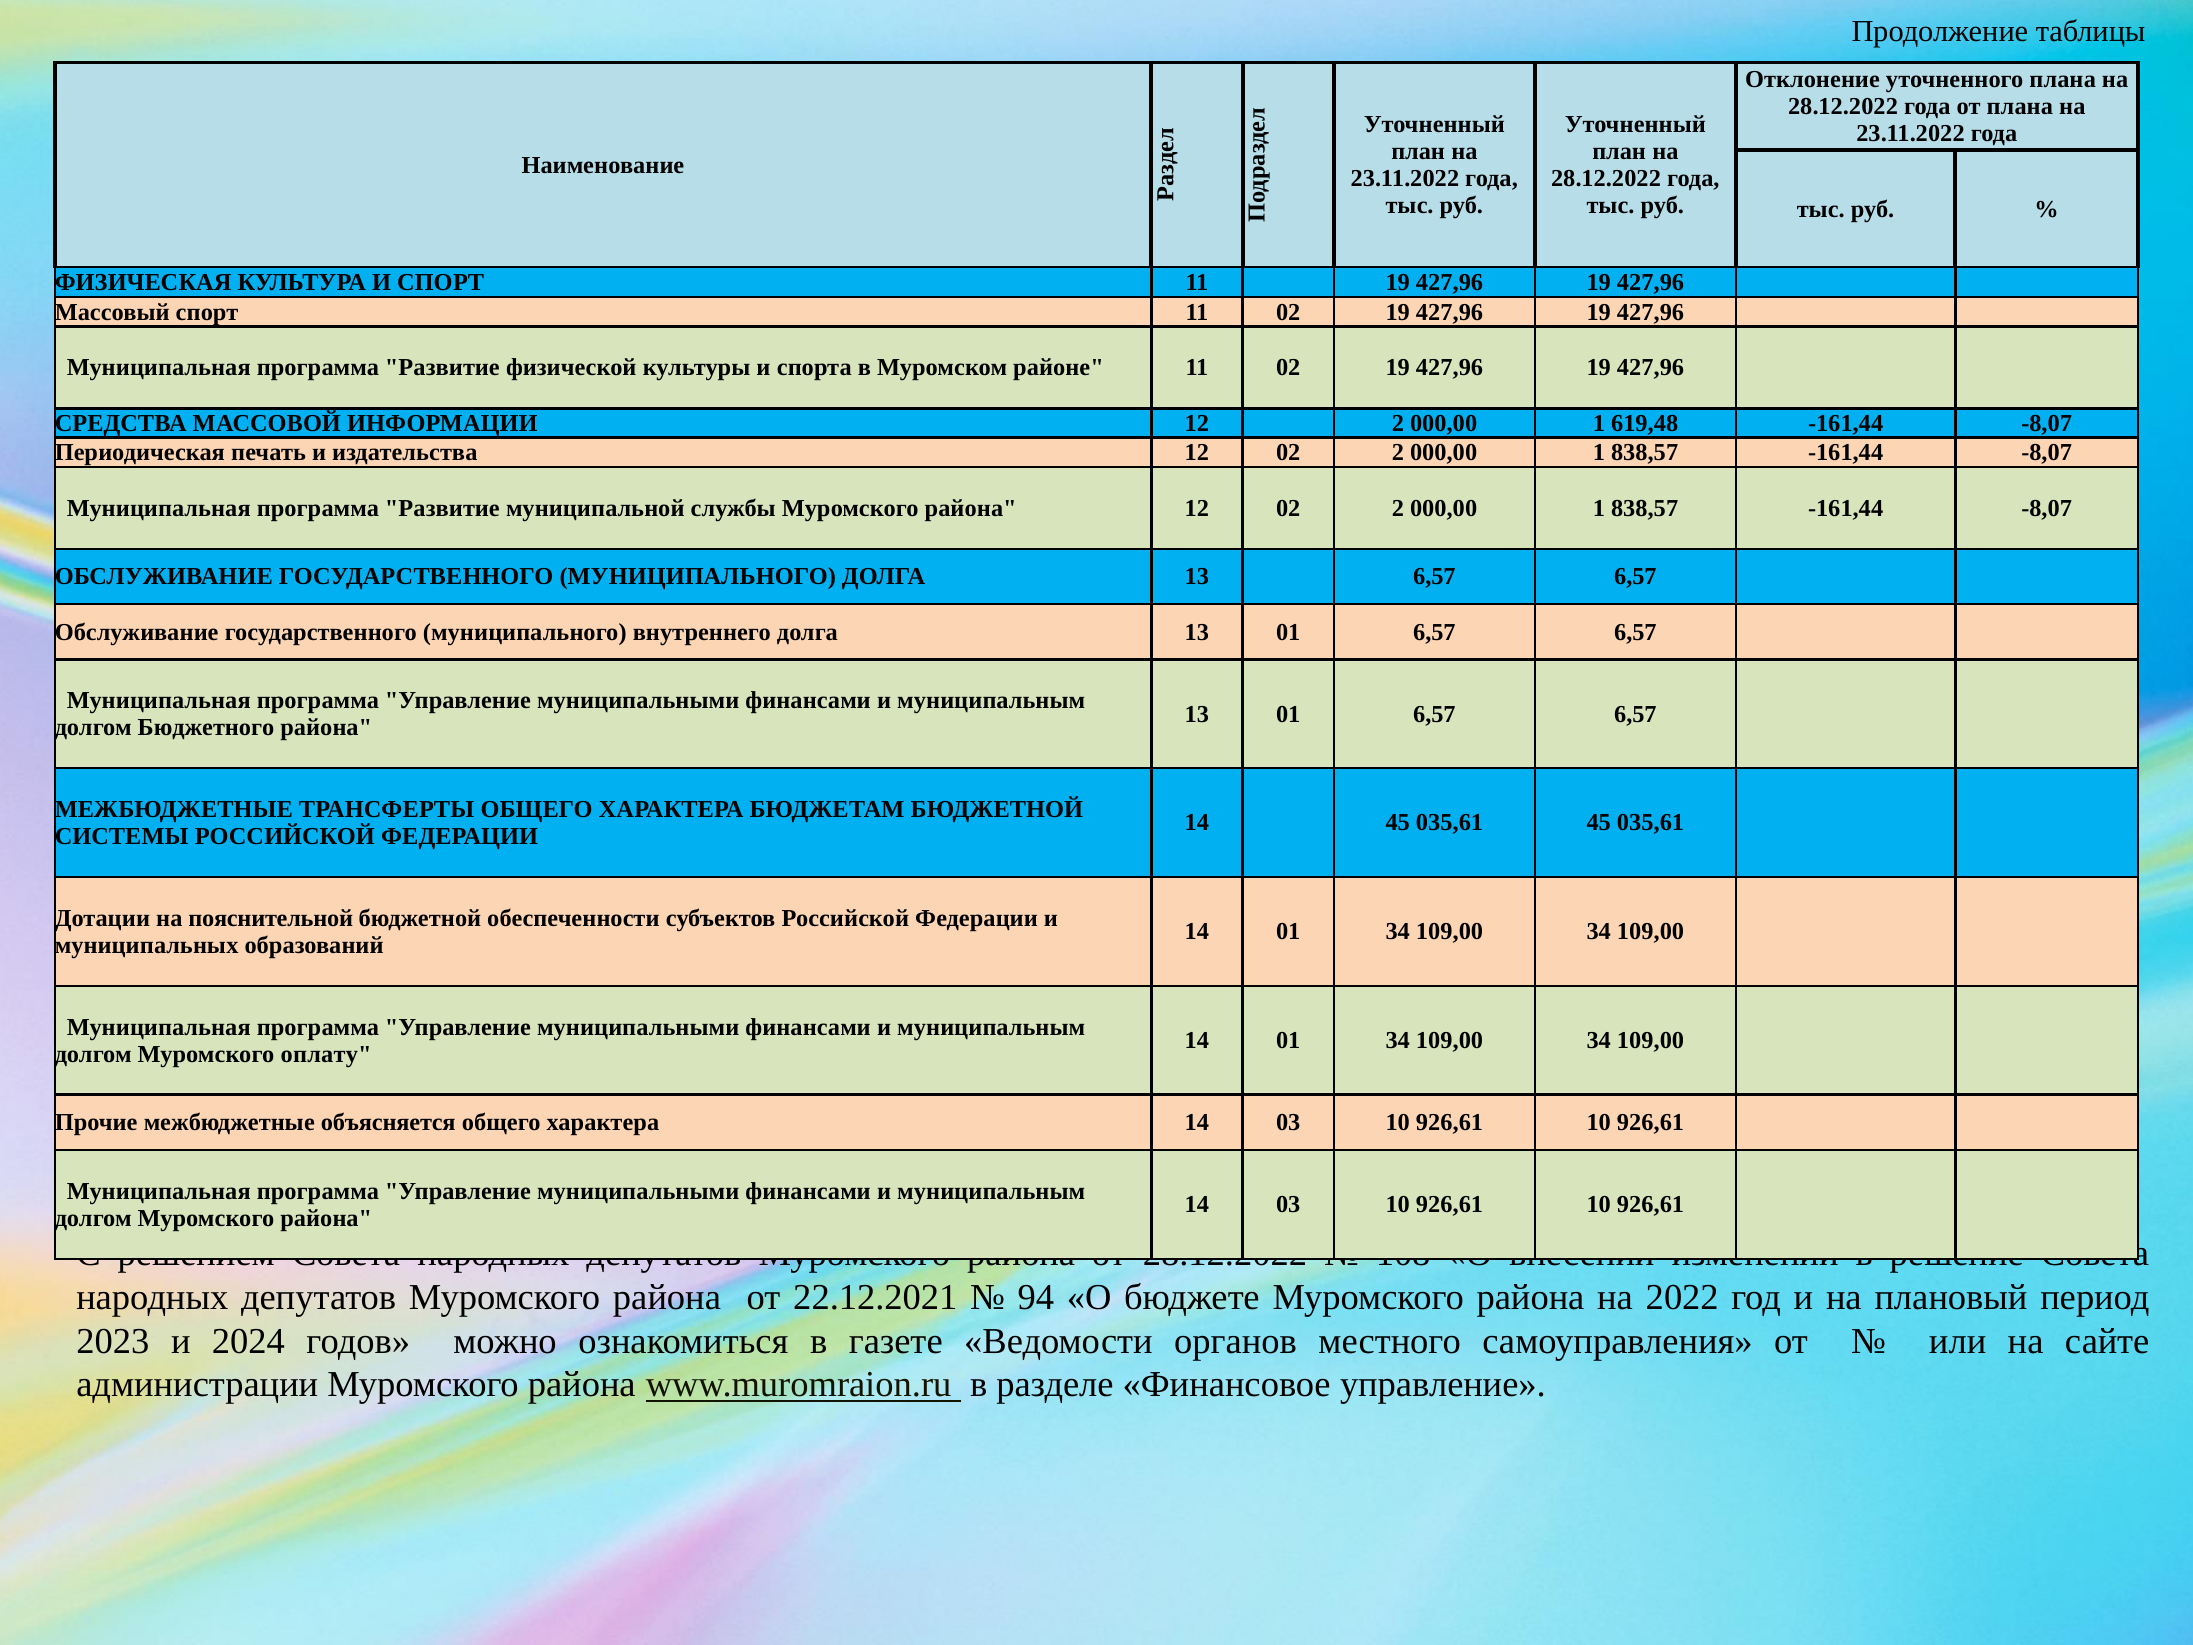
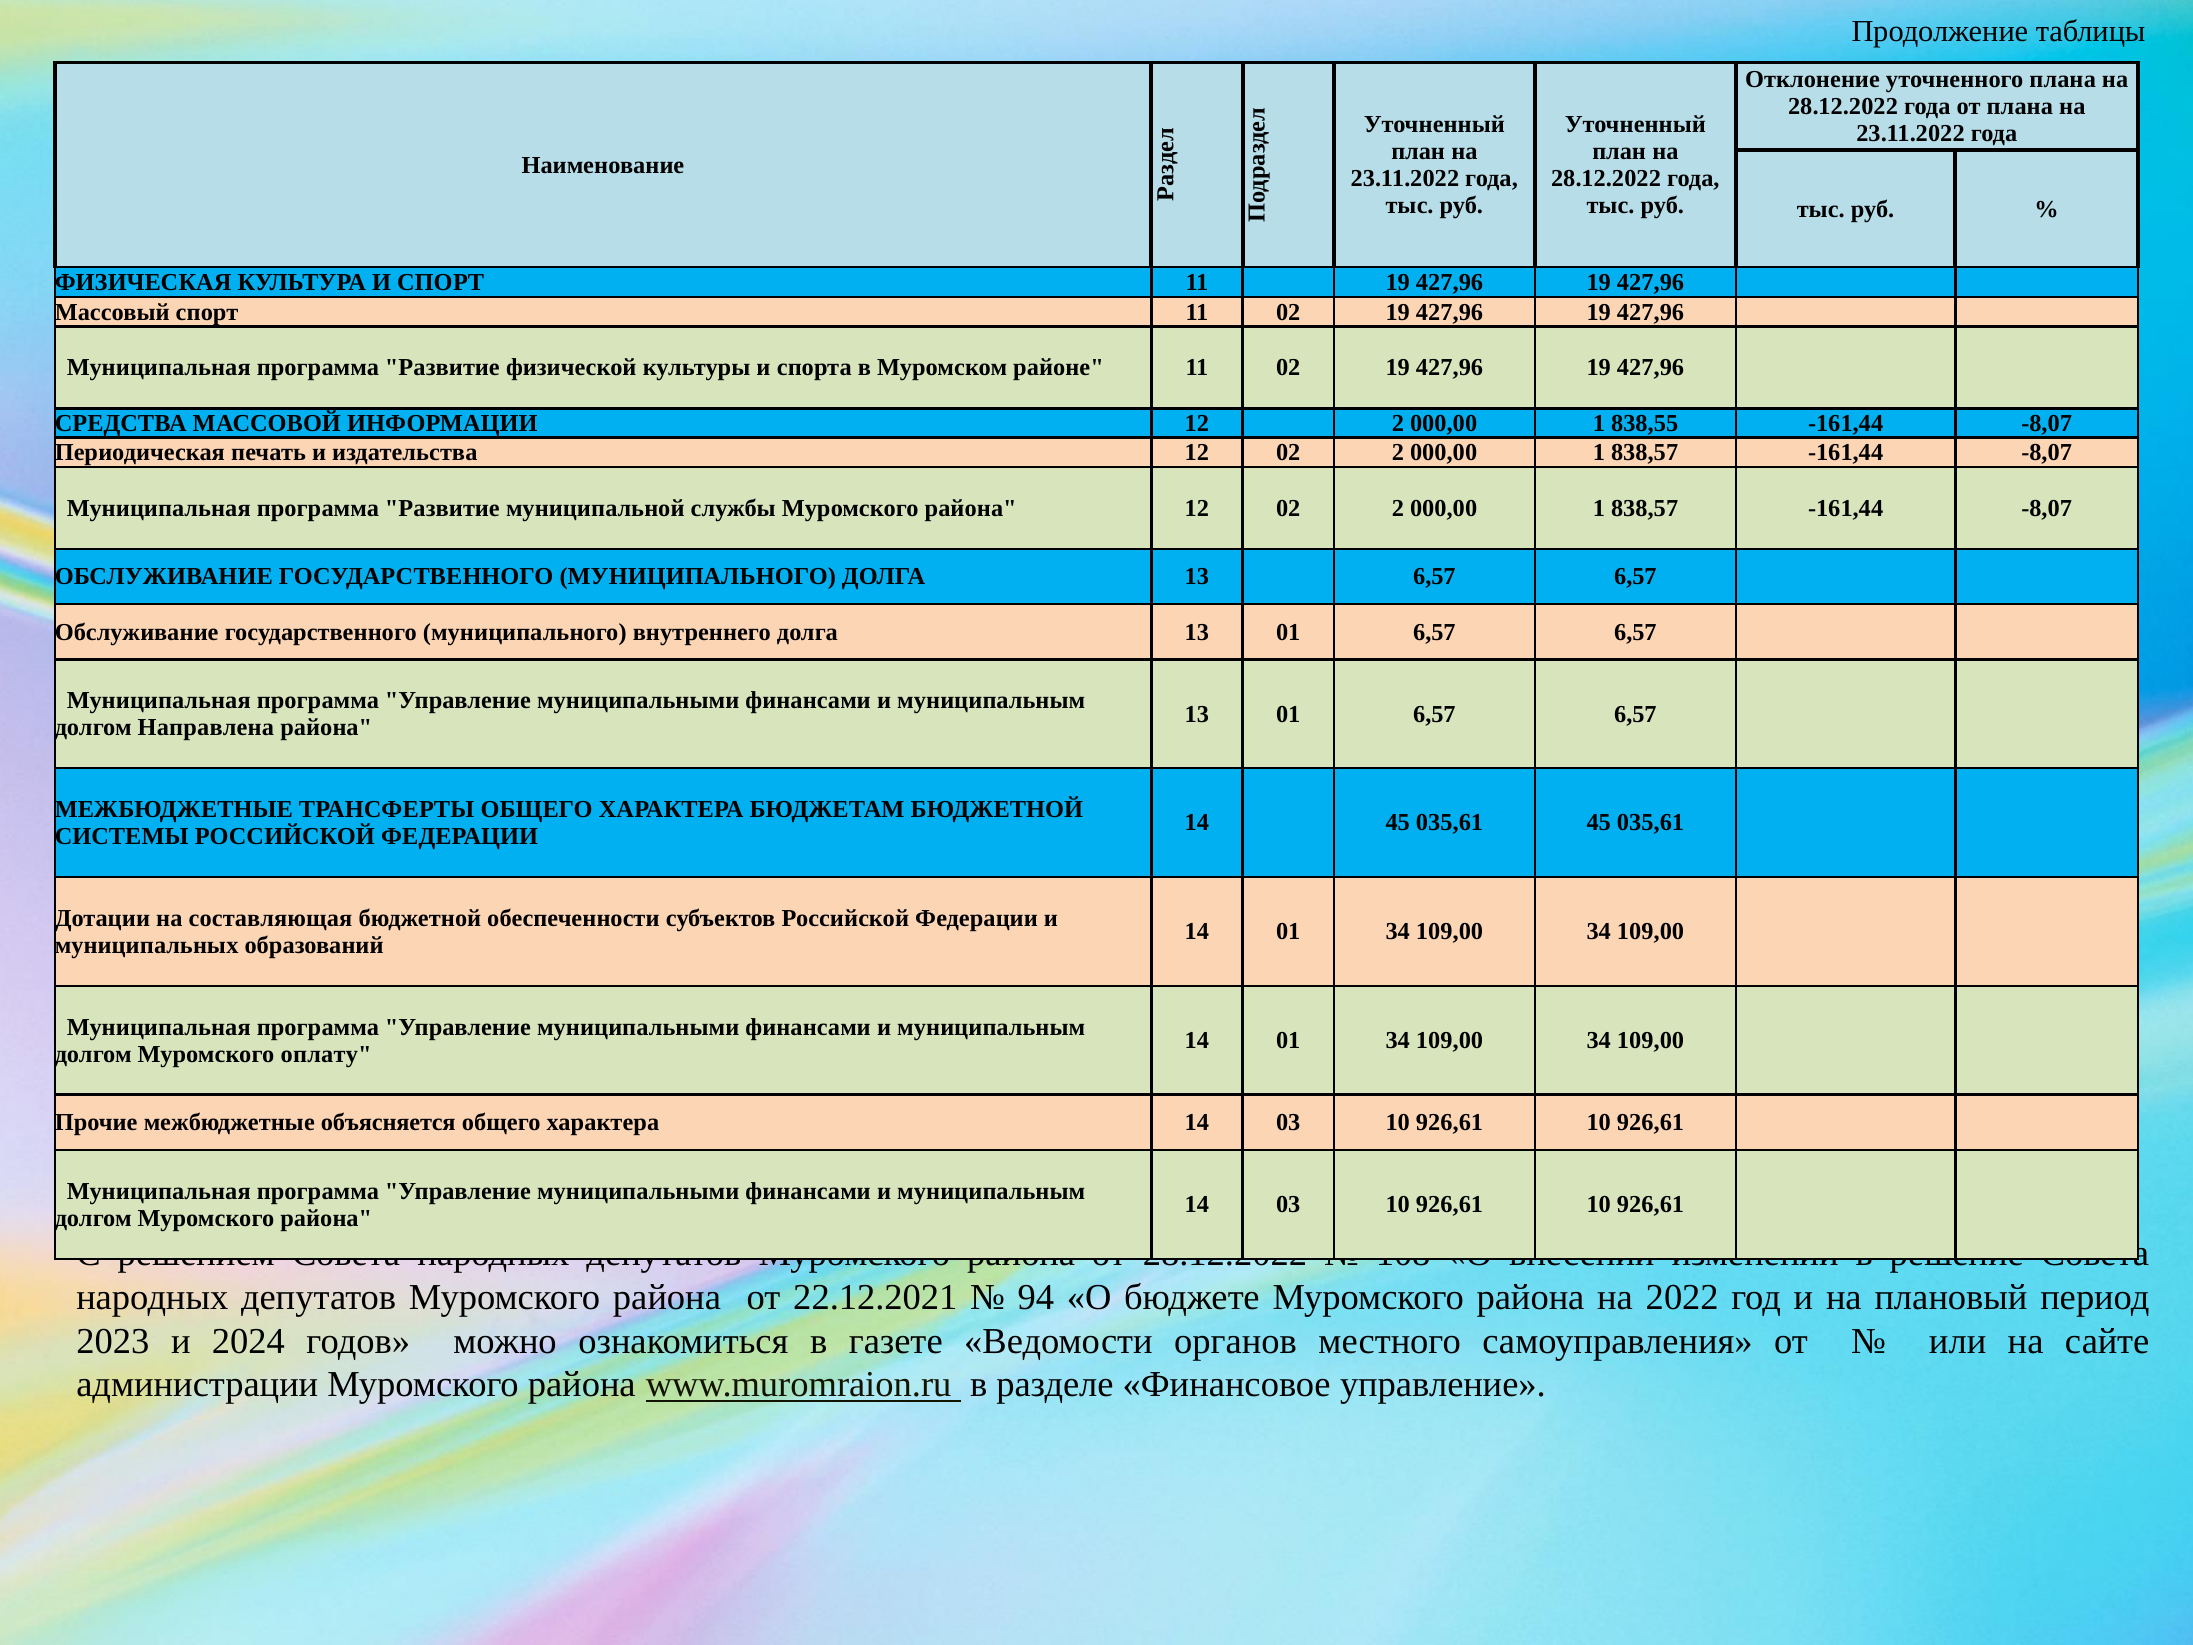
619,48: 619,48 -> 838,55
Бюджетного: Бюджетного -> Направлена
пояснительной: пояснительной -> составляющая
